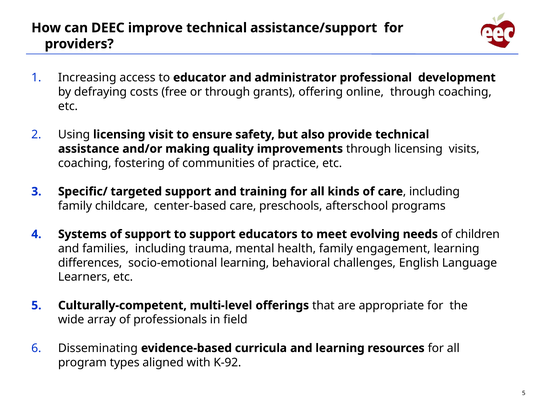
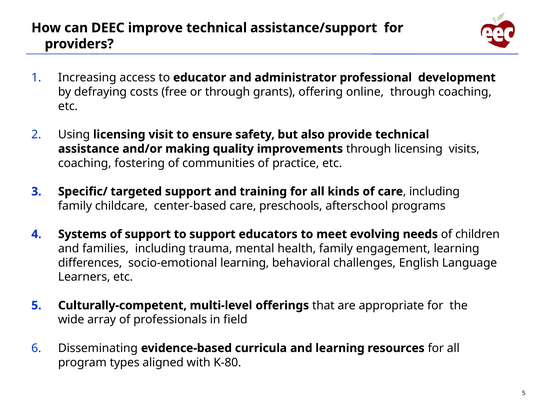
K-92: K-92 -> K-80
